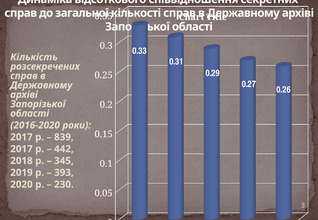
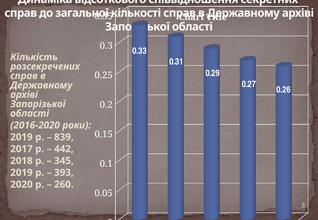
2017 at (21, 137): 2017 -> 2019
230: 230 -> 260
